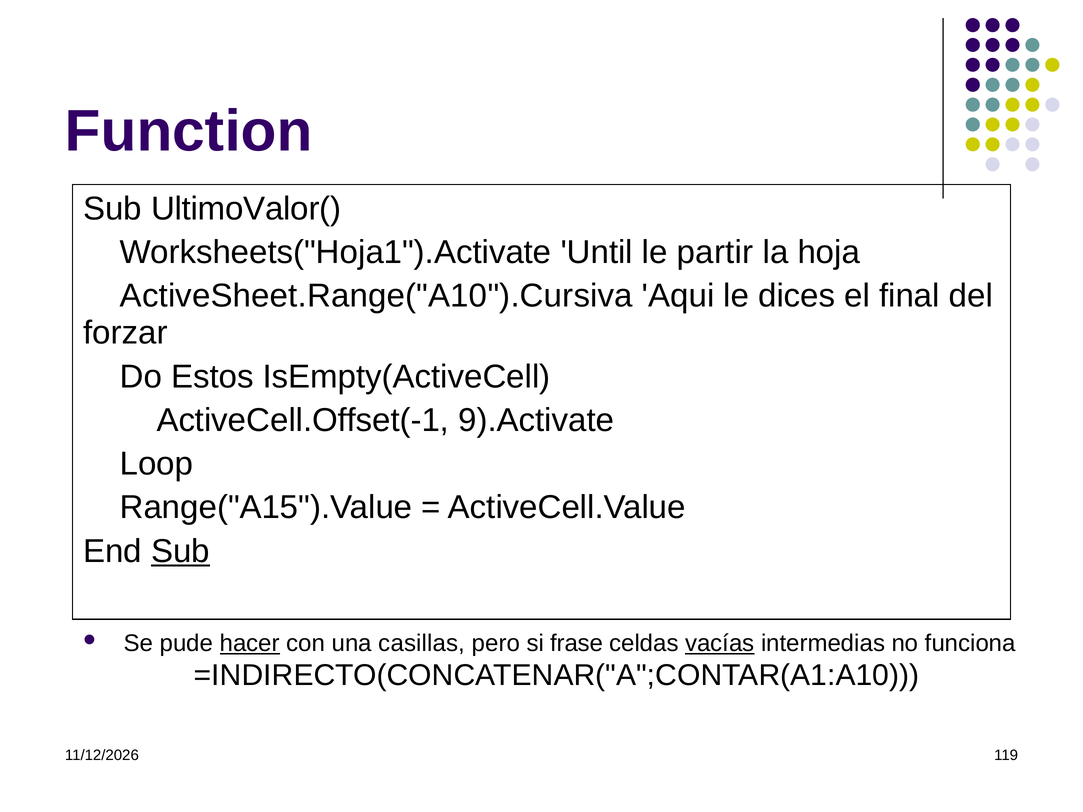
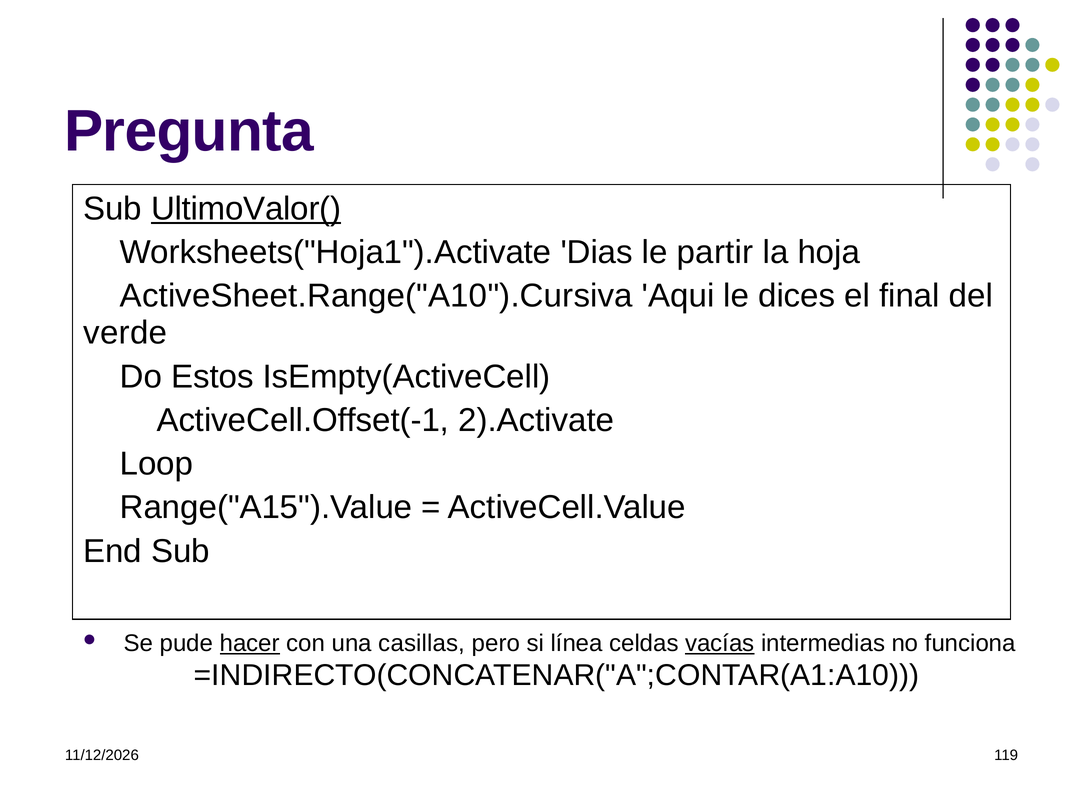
Function: Function -> Pregunta
UltimoValor( underline: none -> present
Until: Until -> Dias
forzar: forzar -> verde
9).Activate: 9).Activate -> 2).Activate
Sub at (180, 551) underline: present -> none
frase: frase -> línea
